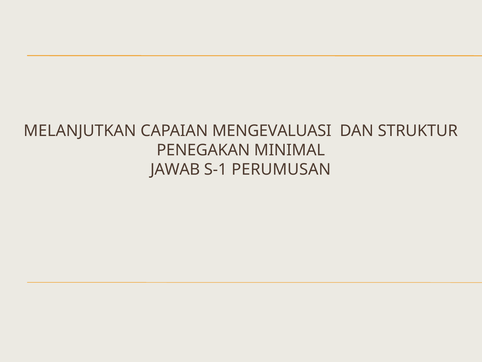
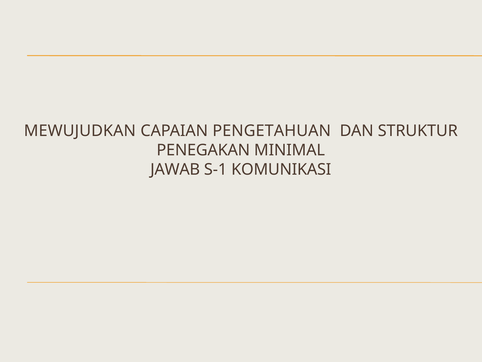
MELANJUTKAN: MELANJUTKAN -> MEWUJUDKAN
MENGEVALUASI: MENGEVALUASI -> PENGETAHUAN
PERUMUSAN: PERUMUSAN -> KOMUNIKASI
